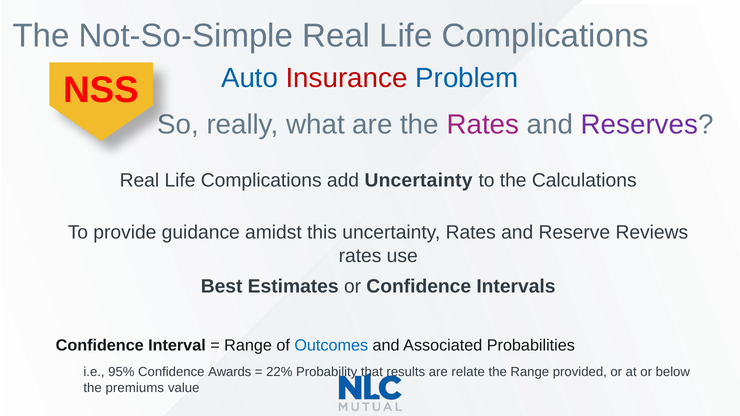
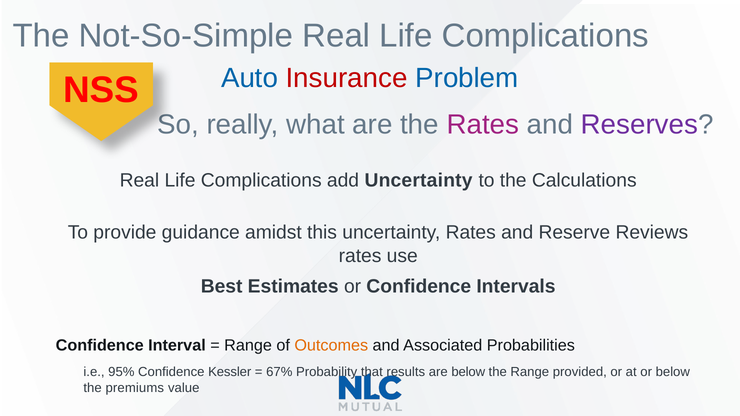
Outcomes colour: blue -> orange
Awards: Awards -> Kessler
22%: 22% -> 67%
are relate: relate -> below
